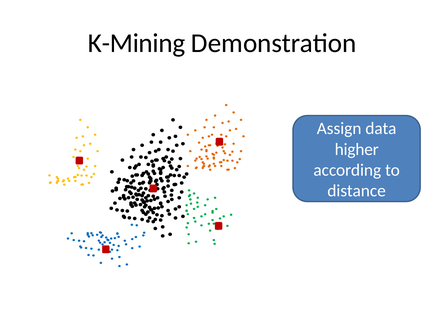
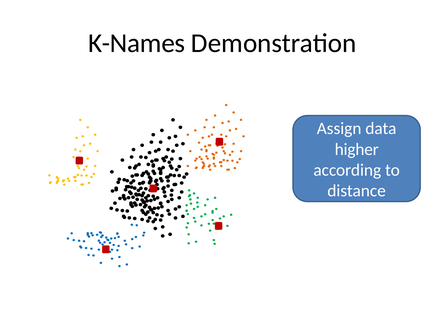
K-Mining: K-Mining -> K-Names
